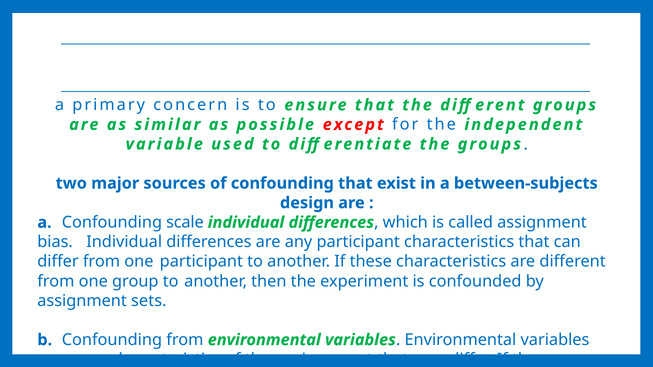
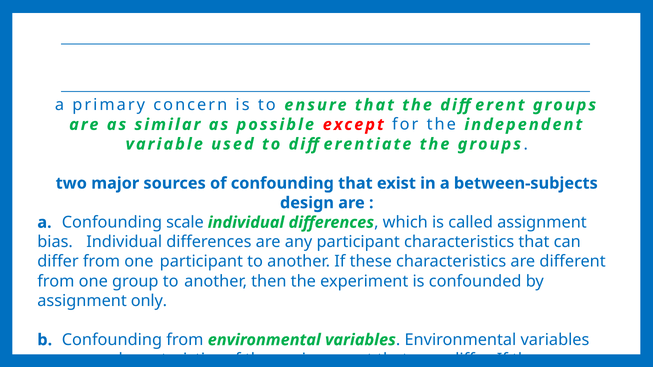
sets: sets -> only
